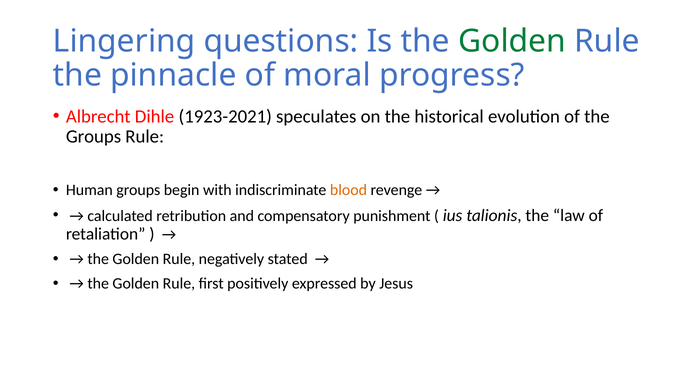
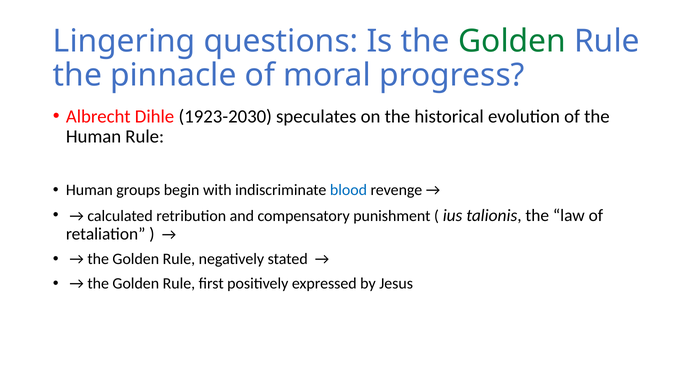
1923-2021: 1923-2021 -> 1923-2030
Groups at (94, 137): Groups -> Human
blood colour: orange -> blue
